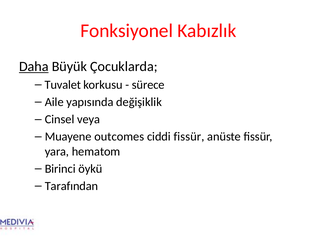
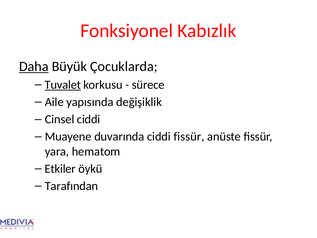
Tuvalet underline: none -> present
Cinsel veya: veya -> ciddi
outcomes: outcomes -> duvarında
Birinci: Birinci -> Etkiler
